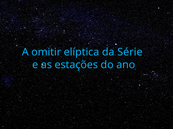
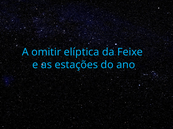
Série: Série -> Feixe
